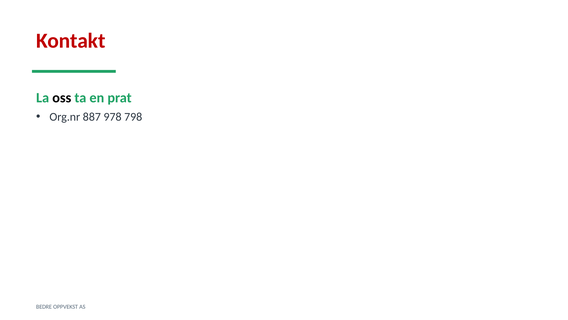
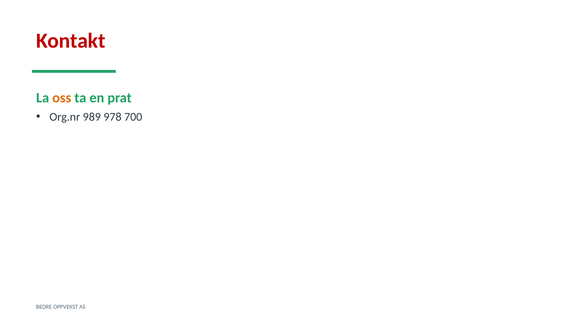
oss colour: black -> orange
887: 887 -> 989
798: 798 -> 700
